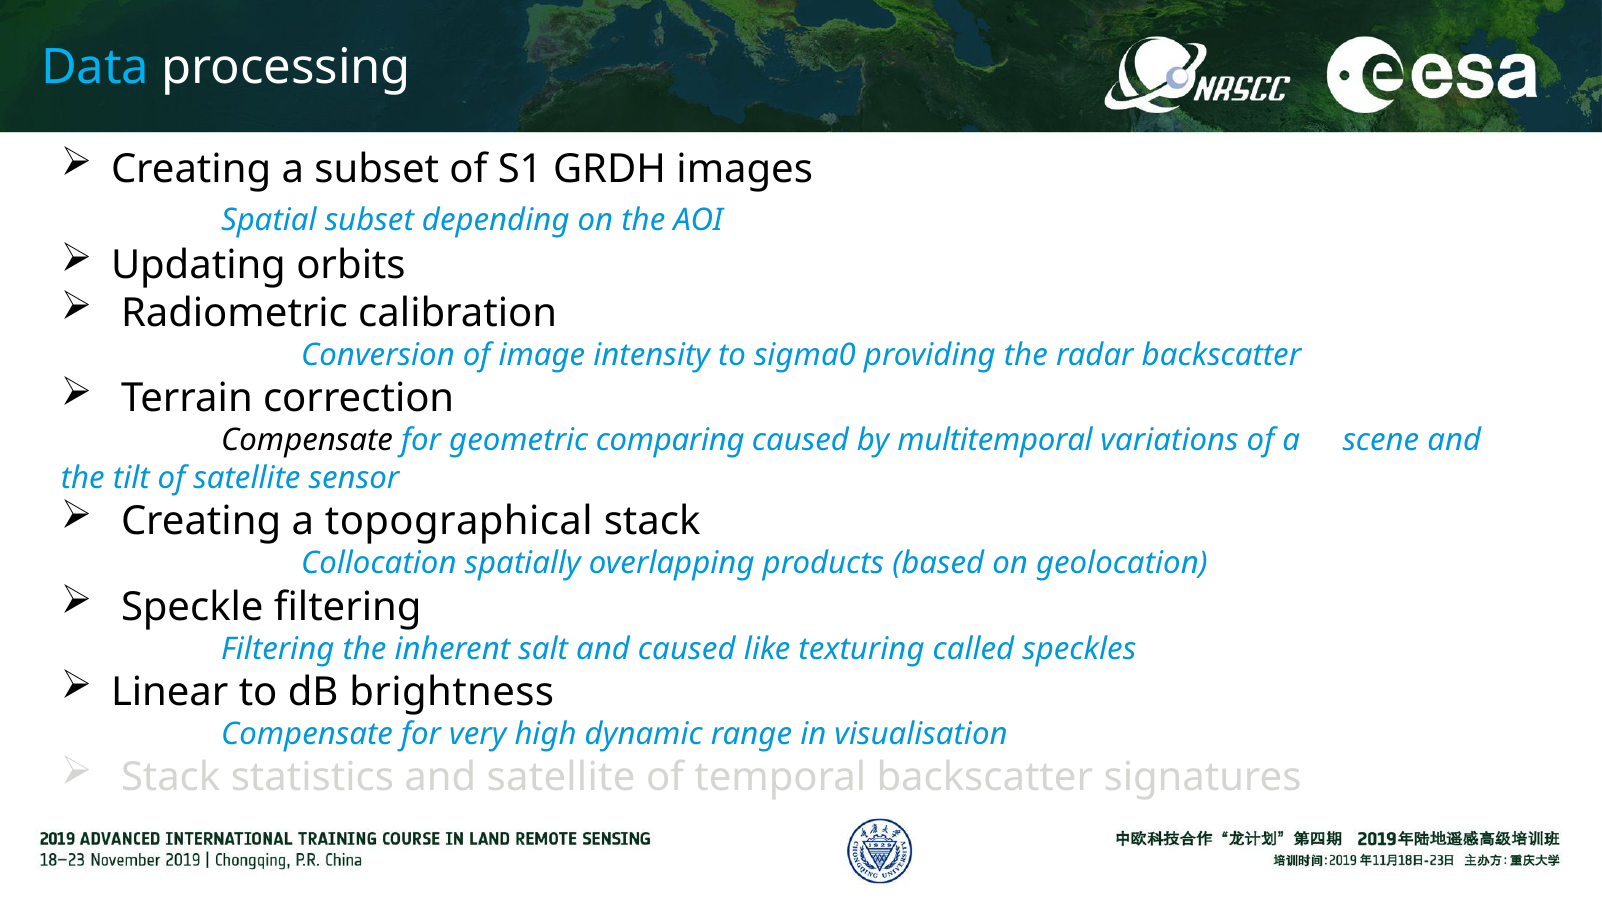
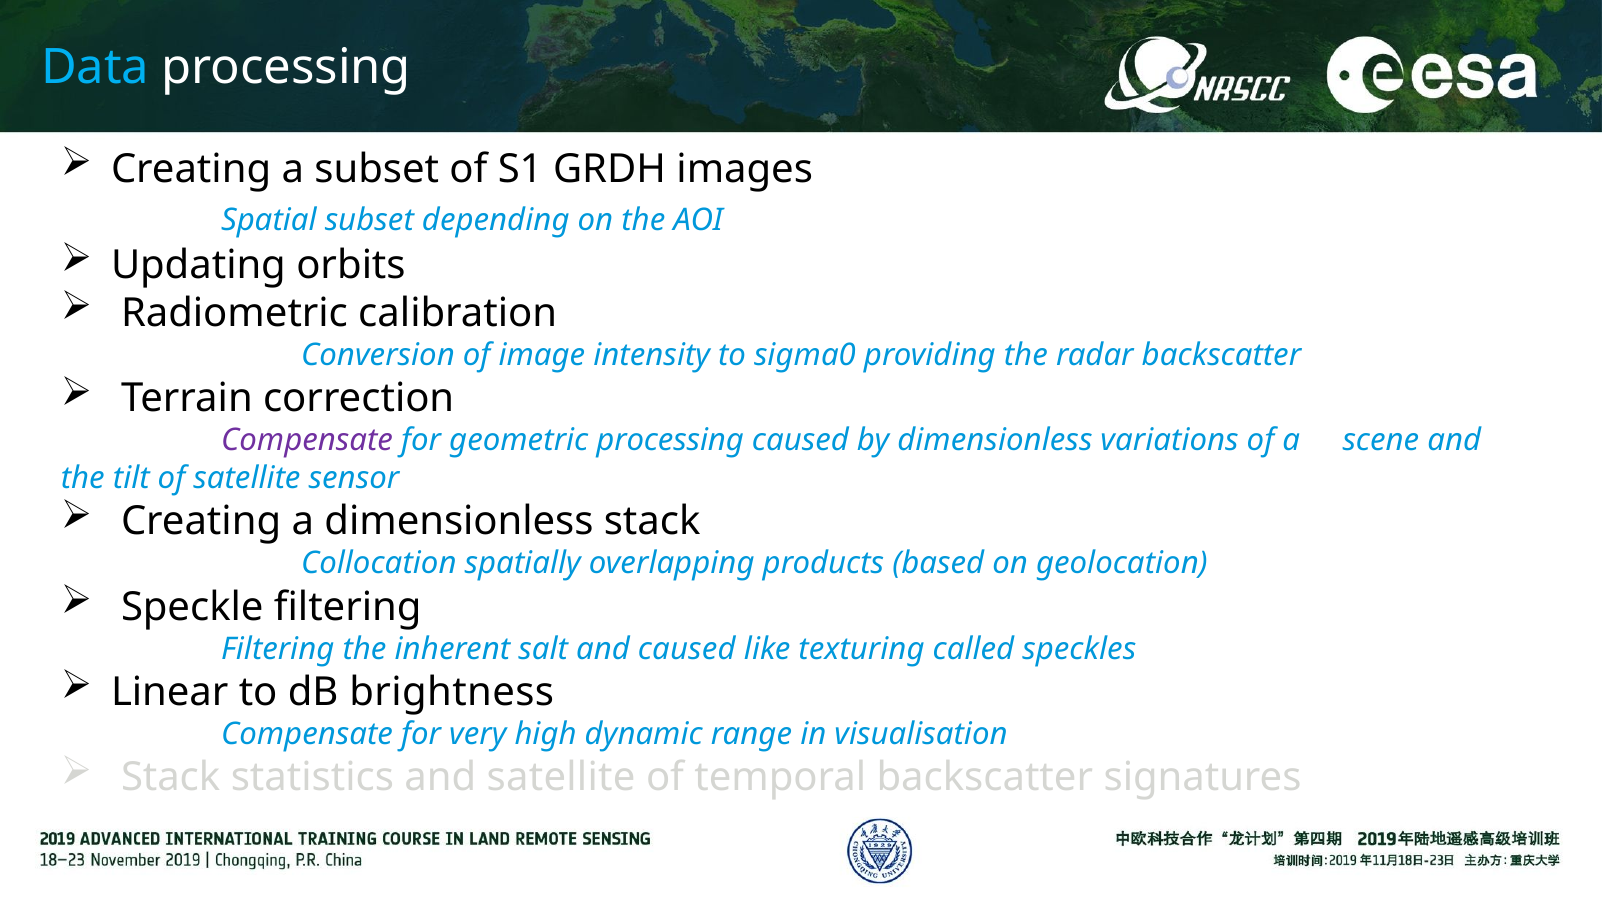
Compensate at (307, 441) colour: black -> purple
geometric comparing: comparing -> processing
by multitemporal: multitemporal -> dimensionless
a topographical: topographical -> dimensionless
